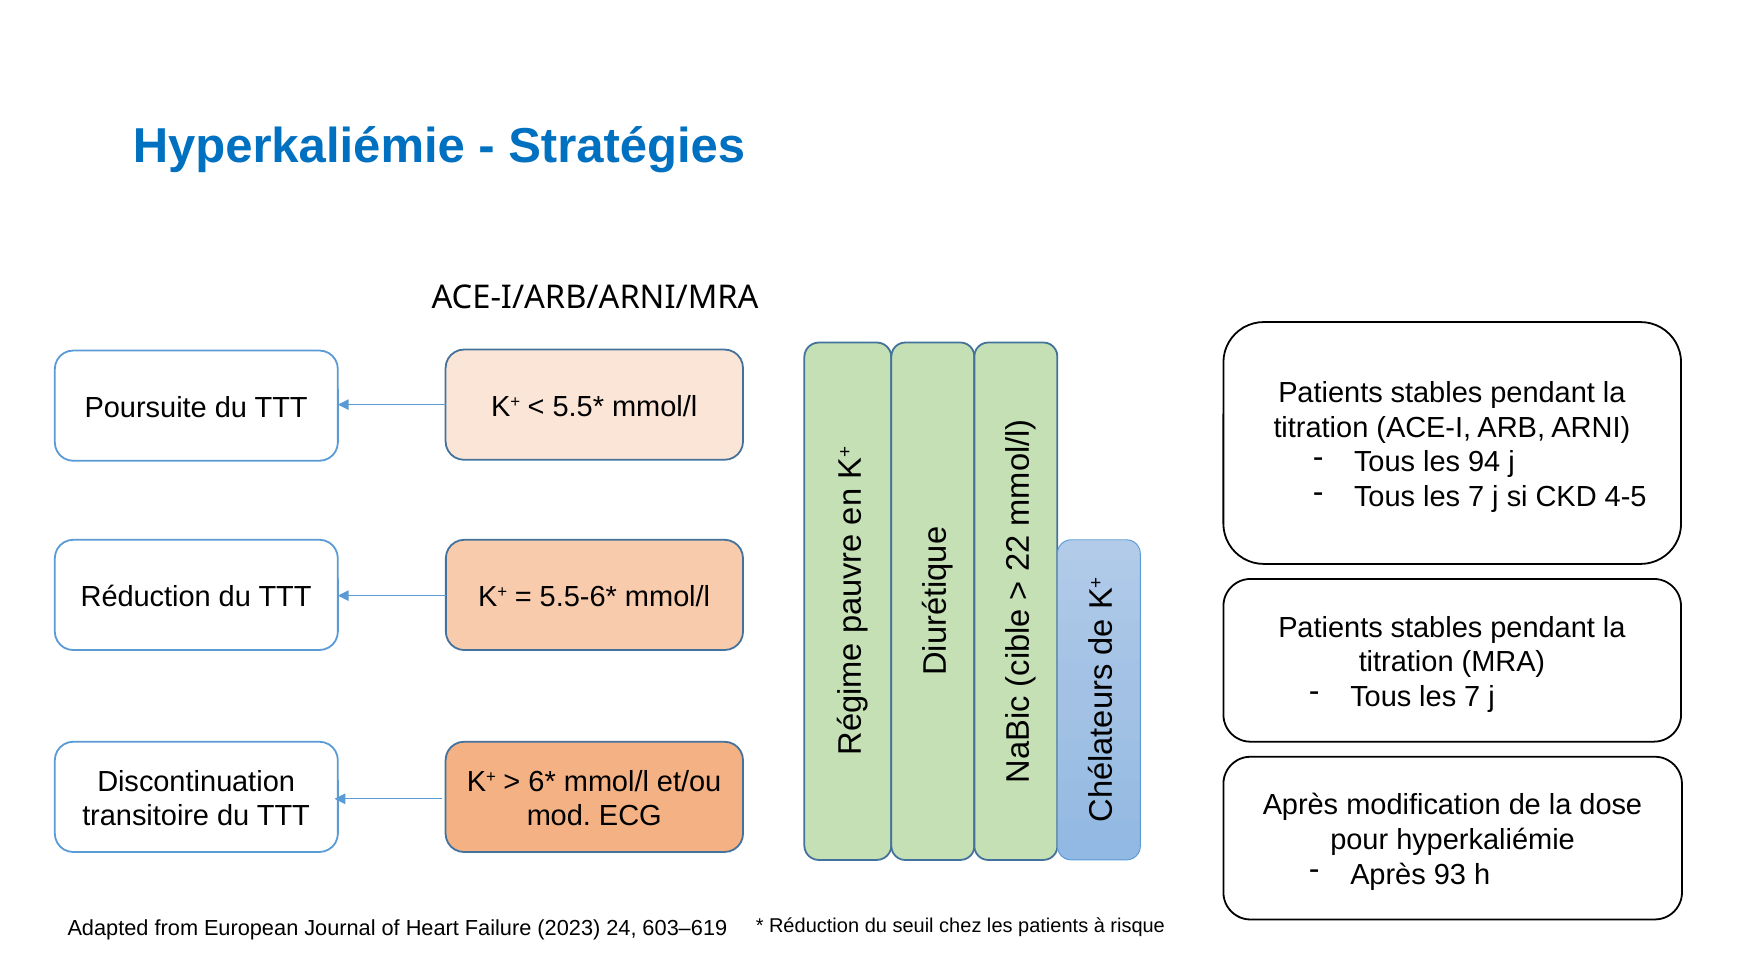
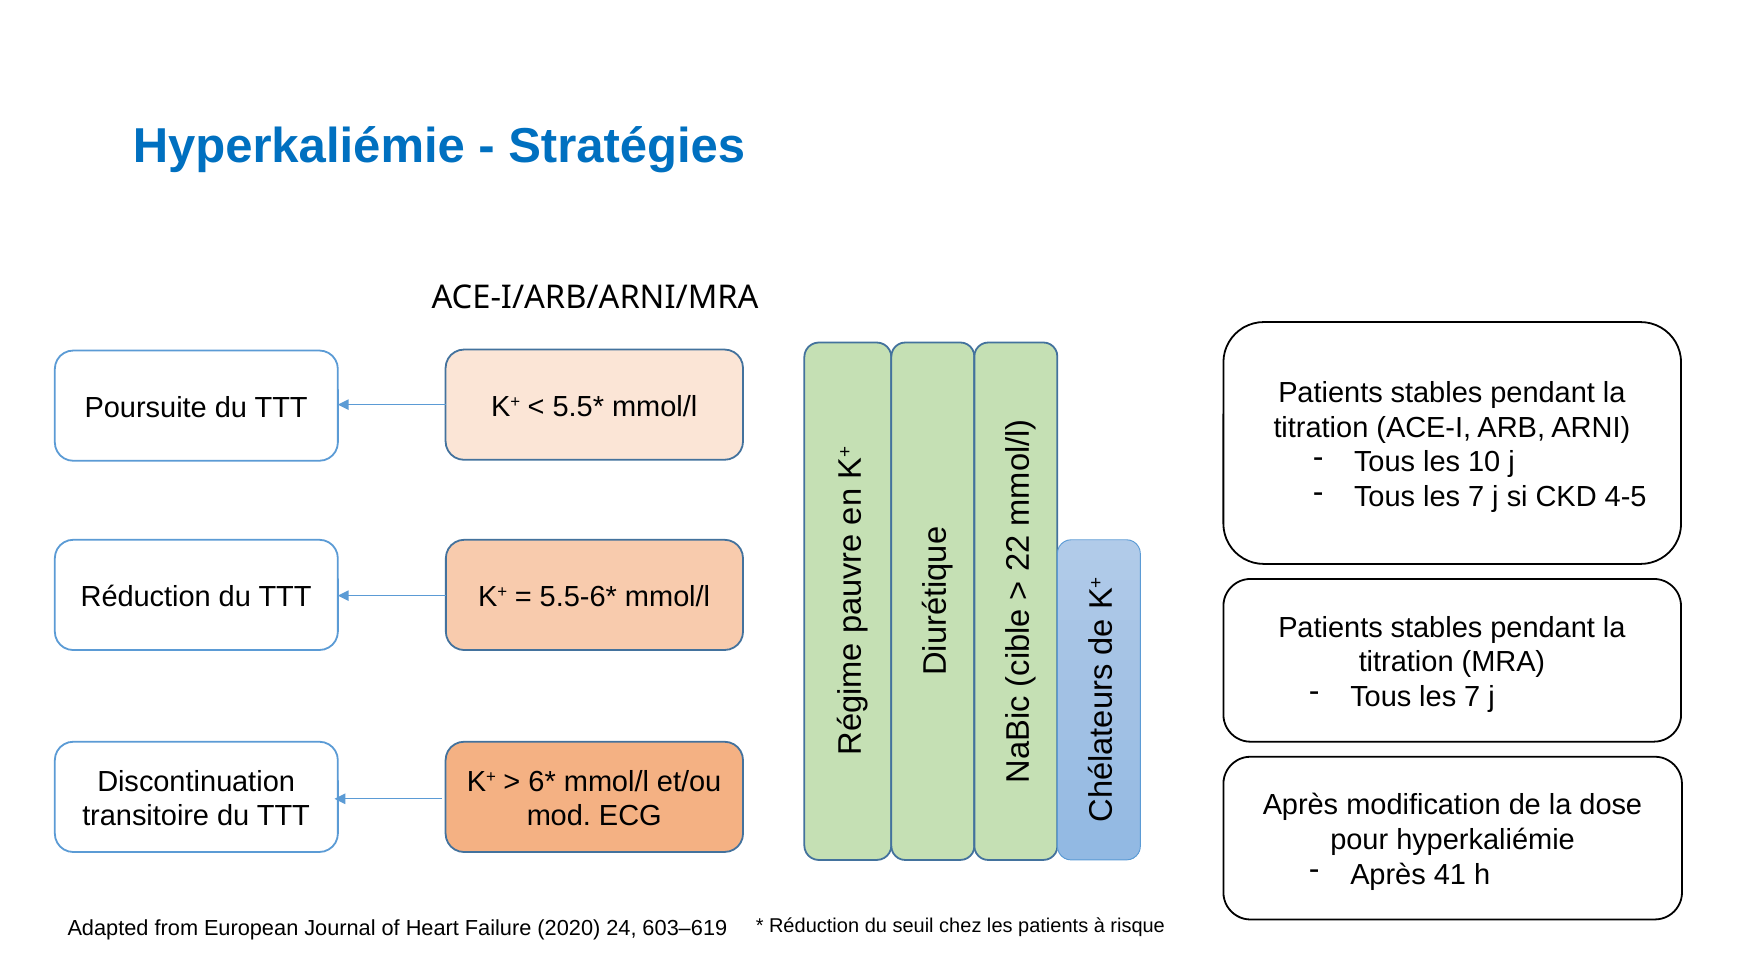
94: 94 -> 10
93: 93 -> 41
2023: 2023 -> 2020
